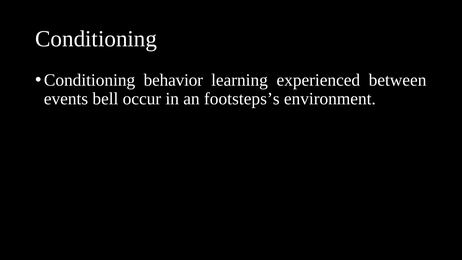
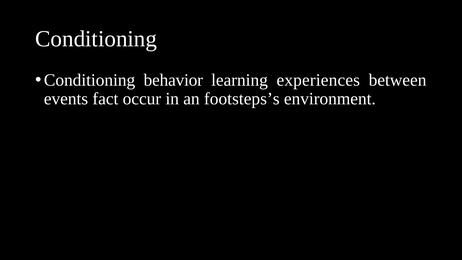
experienced: experienced -> experiences
bell: bell -> fact
